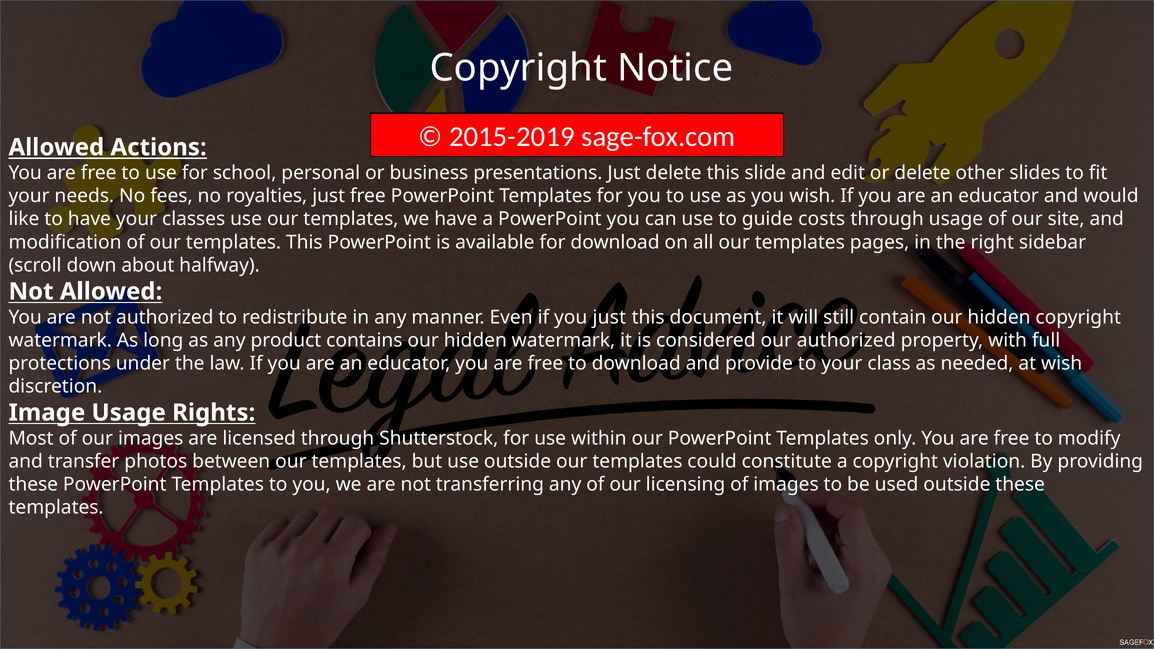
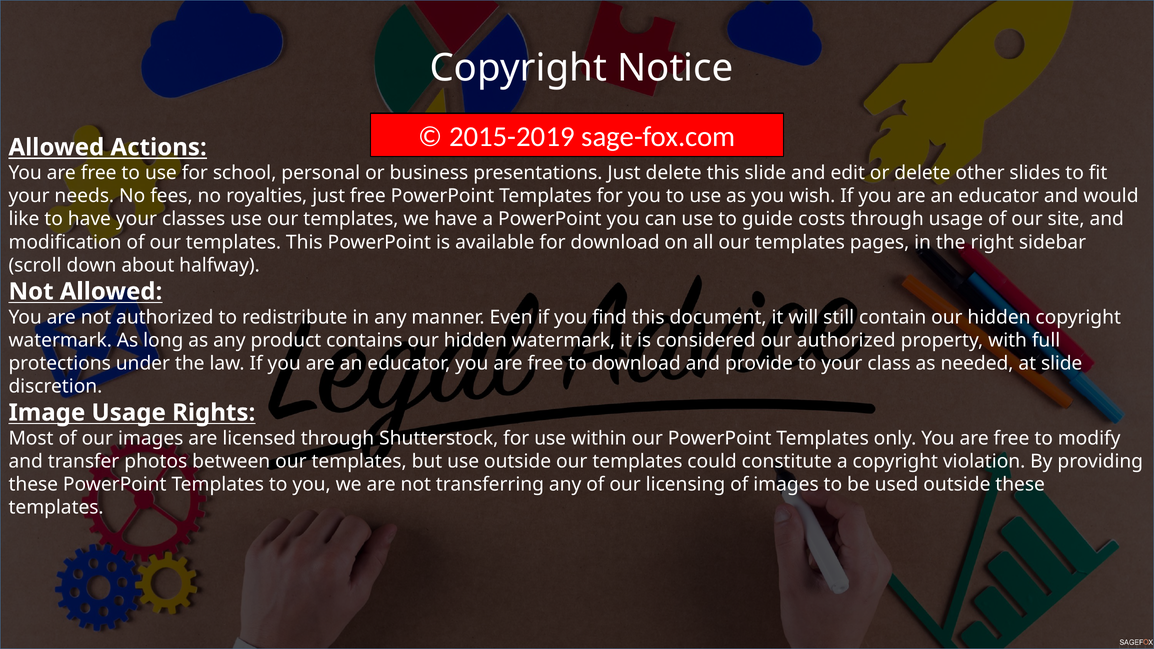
you just: just -> find
at wish: wish -> slide
